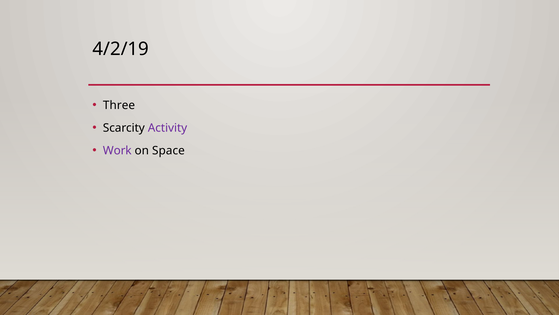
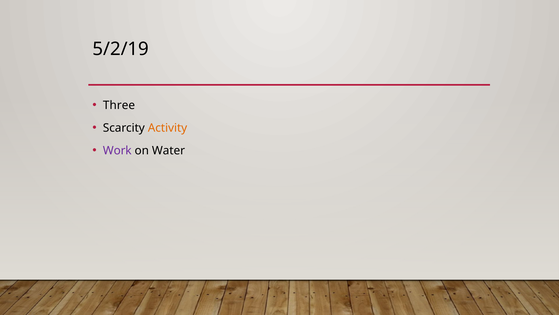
4/2/19: 4/2/19 -> 5/2/19
Activity colour: purple -> orange
Space: Space -> Water
